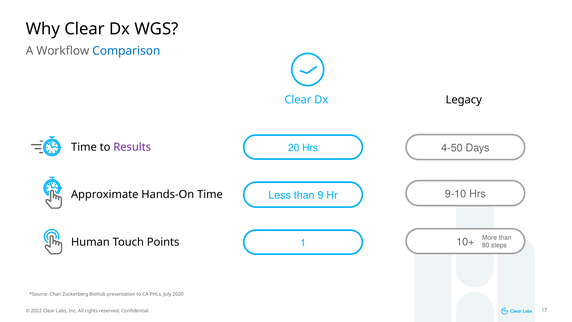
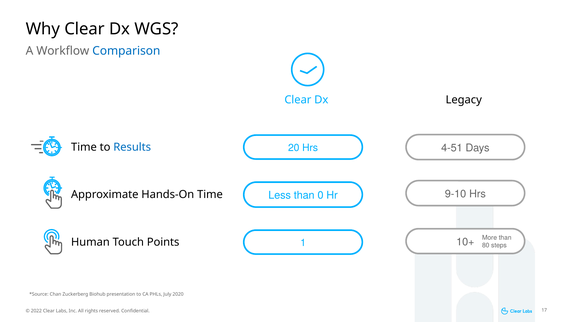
4-50: 4-50 -> 4-51
Results colour: purple -> blue
9: 9 -> 0
